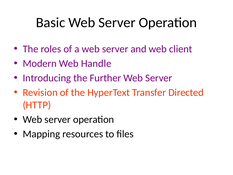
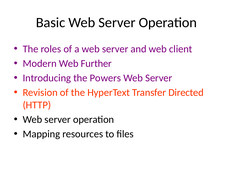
Handle: Handle -> Further
Further: Further -> Powers
